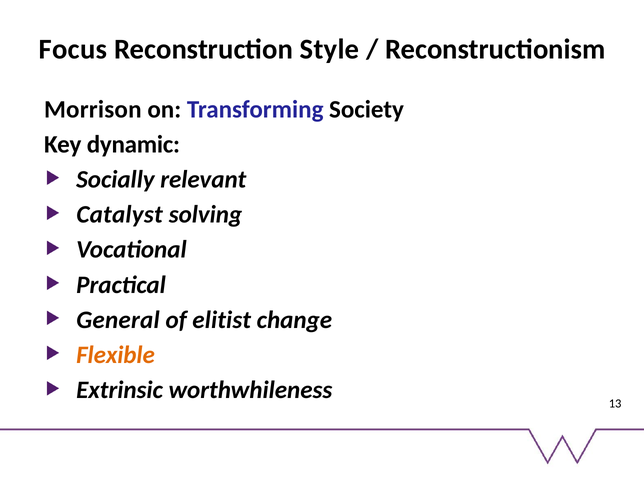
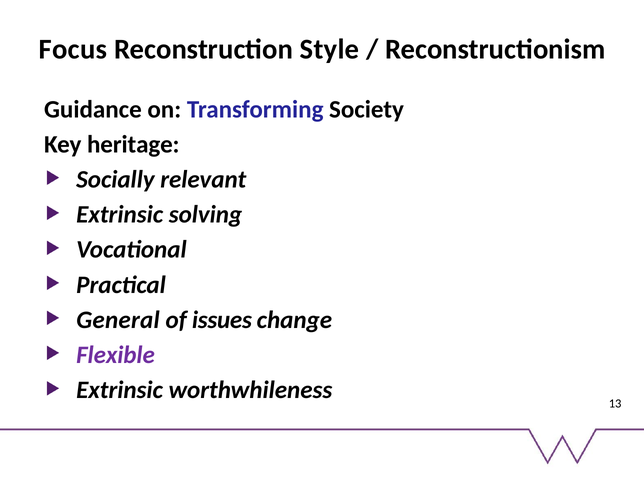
Morrison: Morrison -> Guidance
dynamic: dynamic -> heritage
Catalyst at (120, 215): Catalyst -> Extrinsic
elitist: elitist -> issues
Flexible colour: orange -> purple
